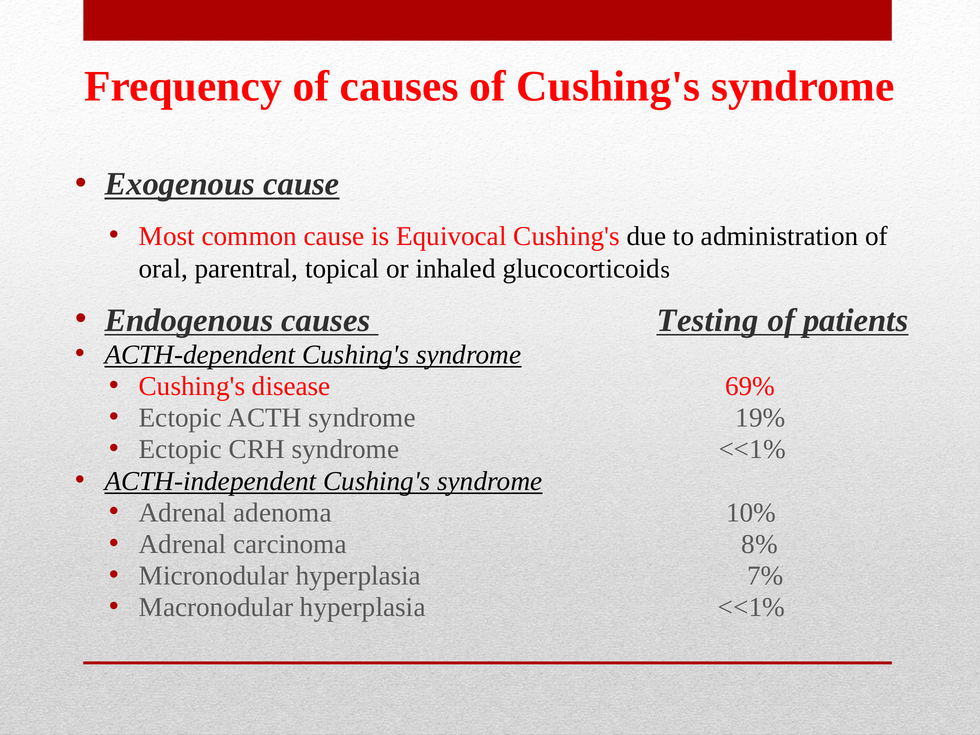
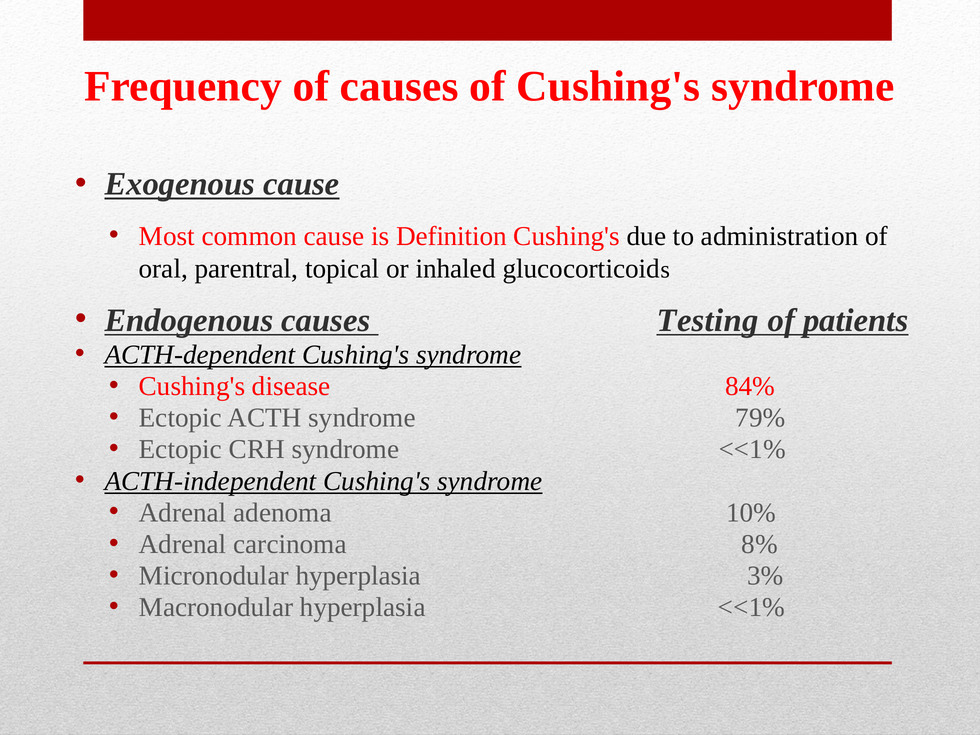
Equivocal: Equivocal -> Definition
69%: 69% -> 84%
19%: 19% -> 79%
7%: 7% -> 3%
